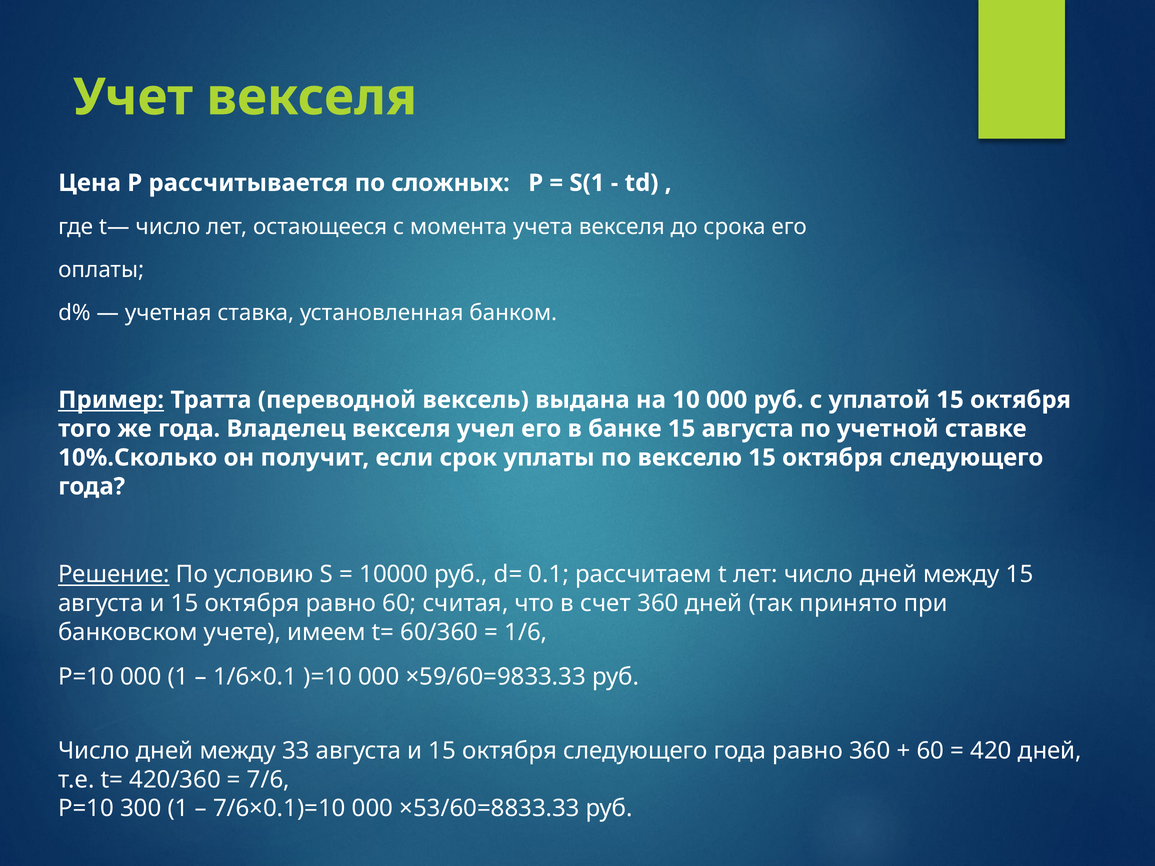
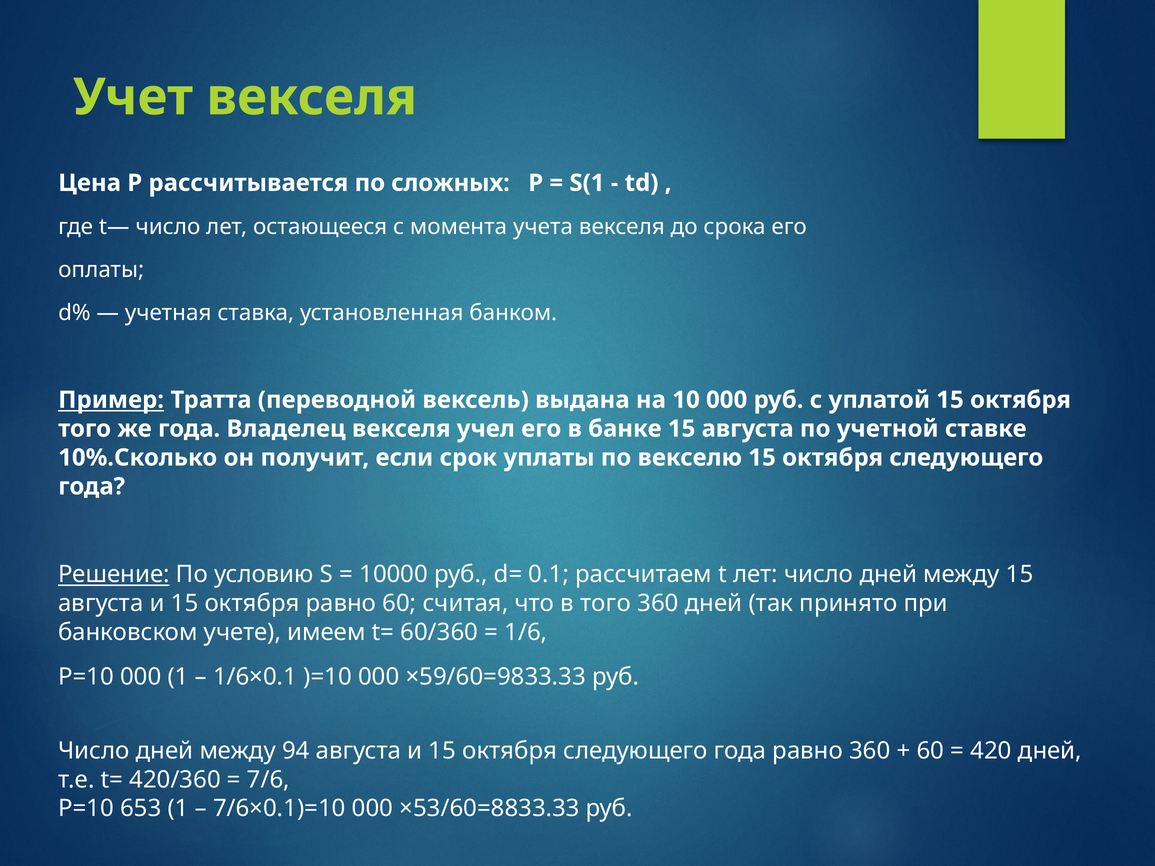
в счет: счет -> того
33: 33 -> 94
300: 300 -> 653
